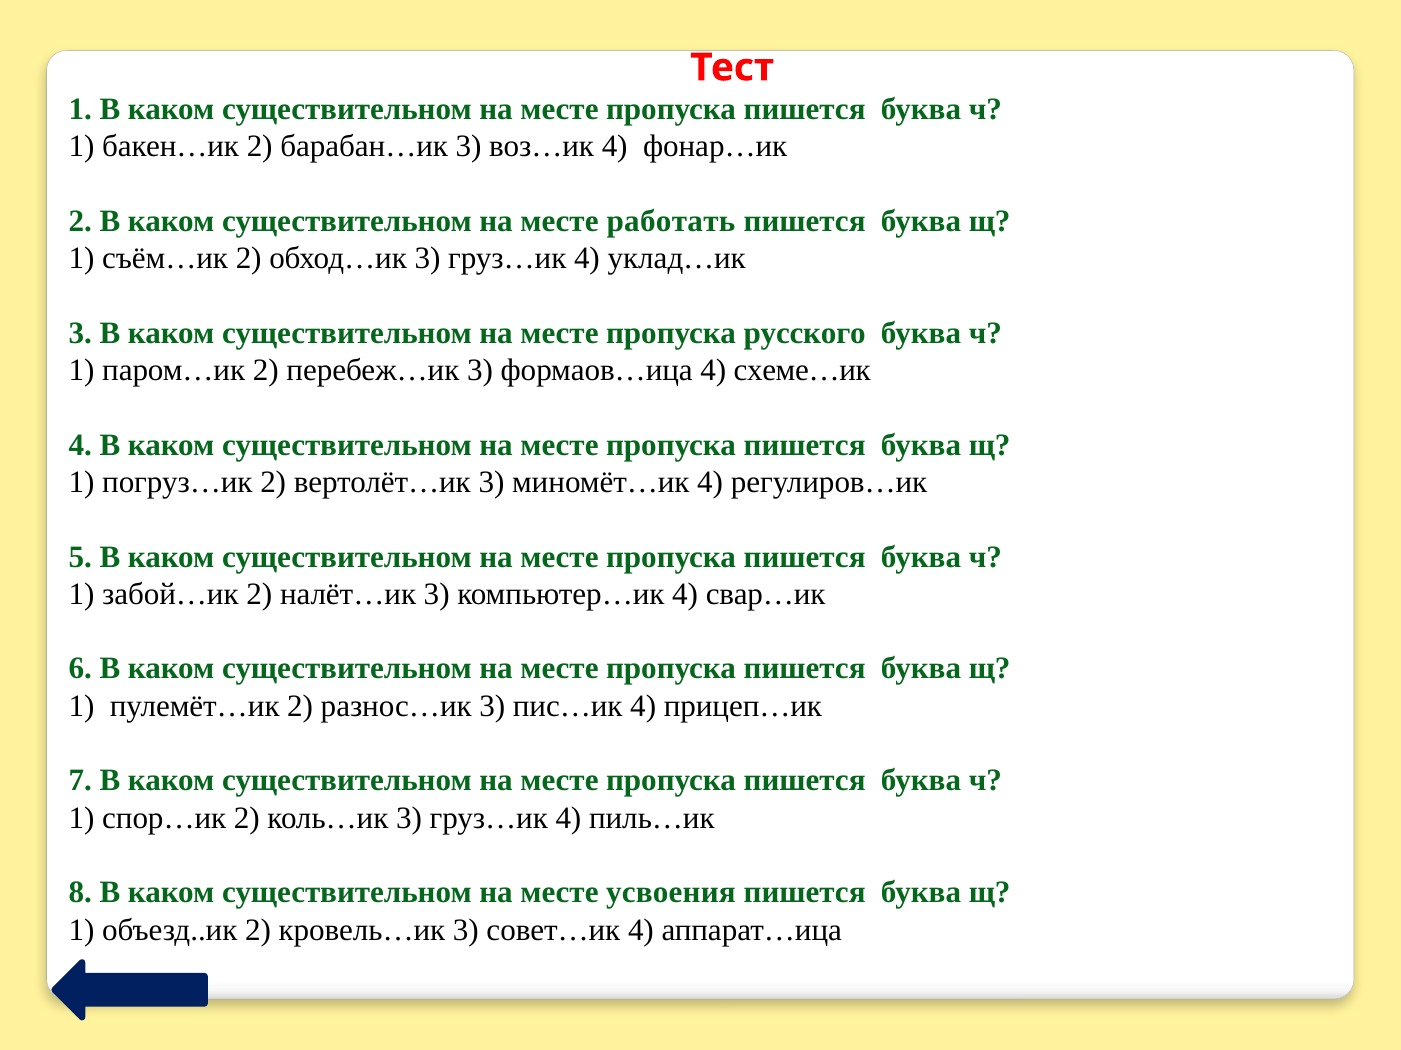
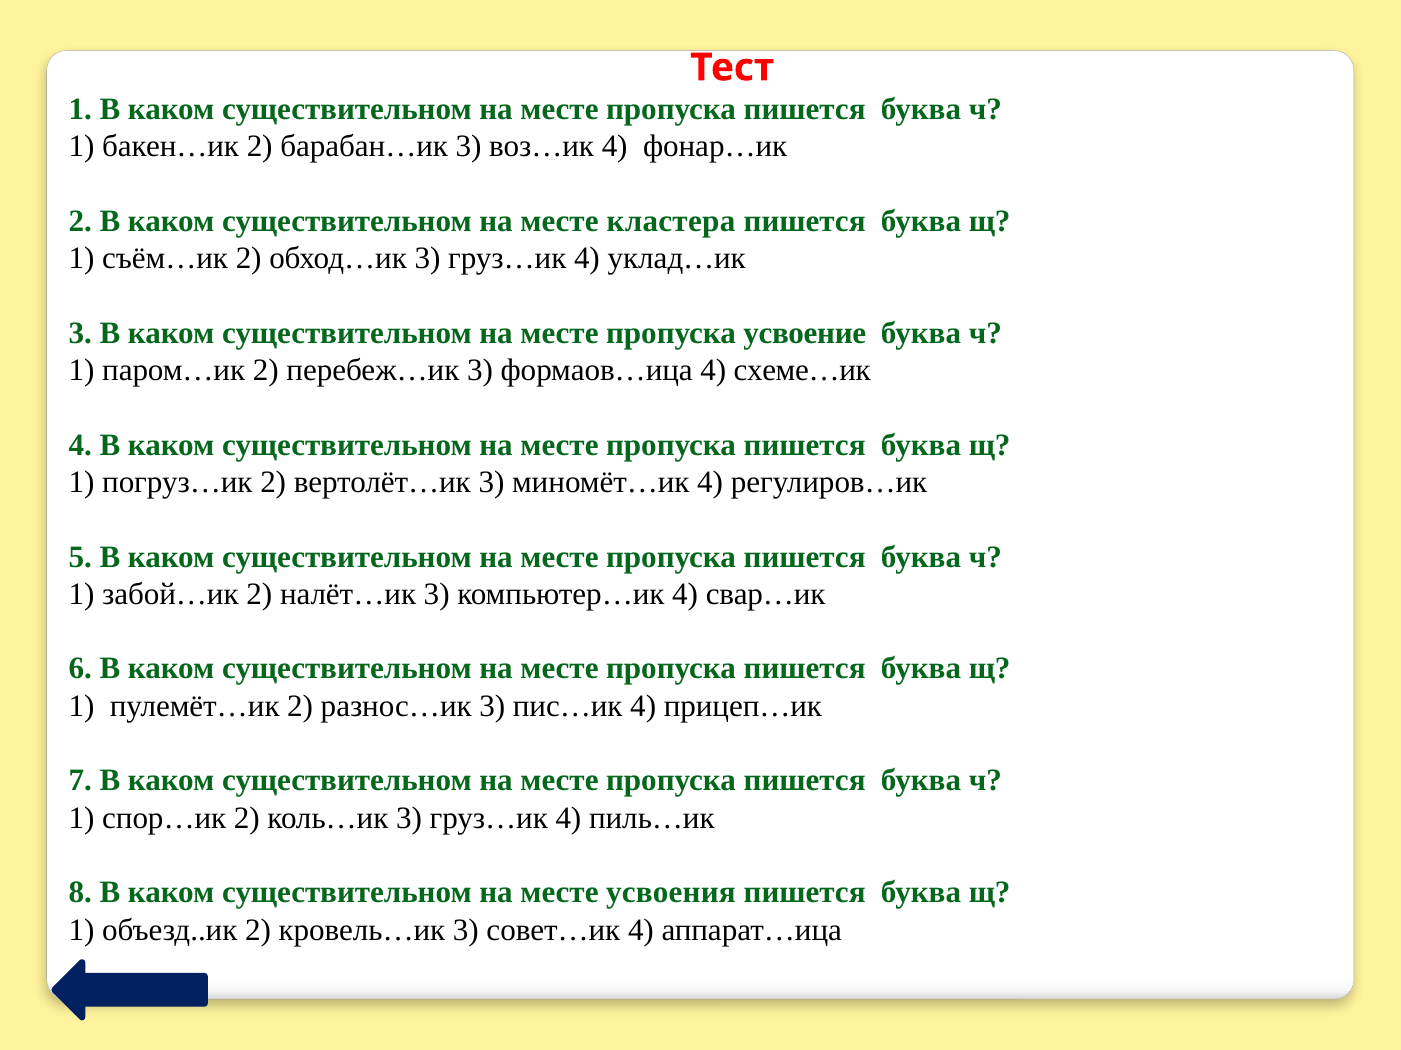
работать: работать -> кластера
русского: русского -> усвоение
